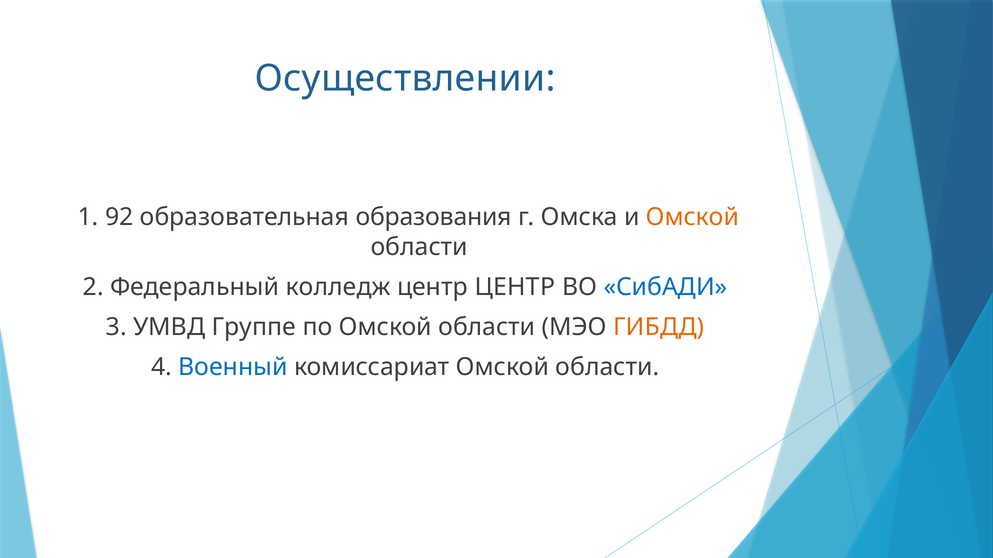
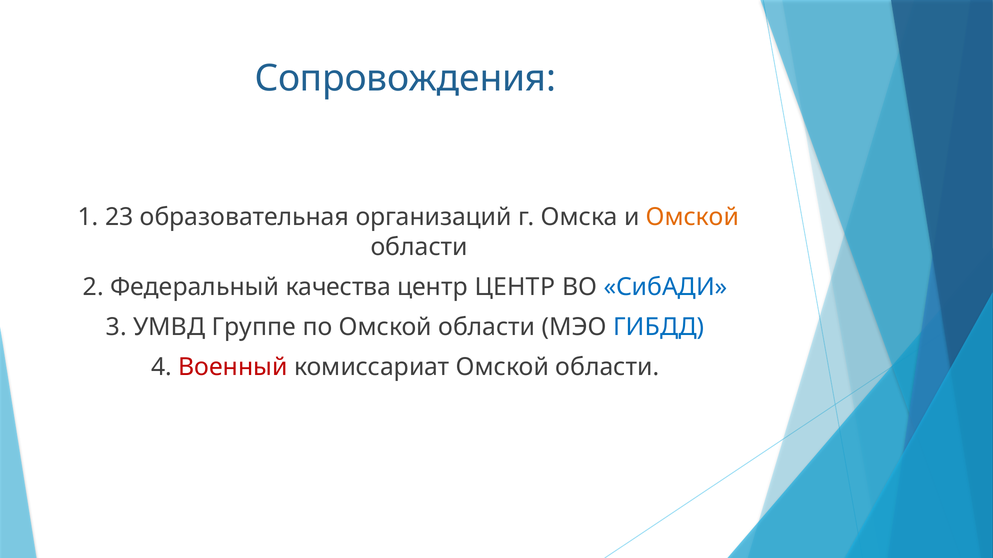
Осуществлении: Осуществлении -> Сопровождения
92: 92 -> 23
образования: образования -> организаций
колледж: колледж -> качества
ГИБДД colour: orange -> blue
Военный colour: blue -> red
